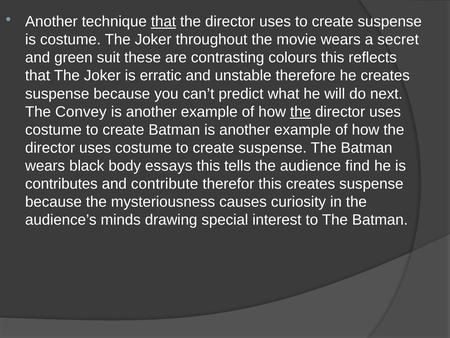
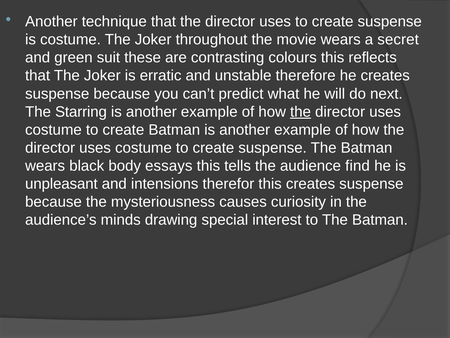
that at (164, 22) underline: present -> none
Convey: Convey -> Starring
contributes: contributes -> unpleasant
contribute: contribute -> intensions
